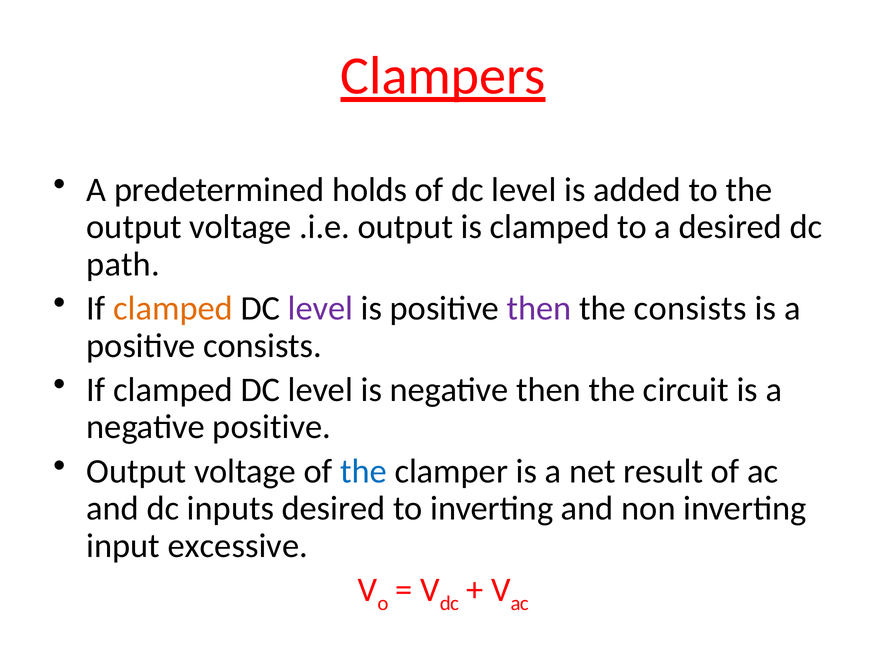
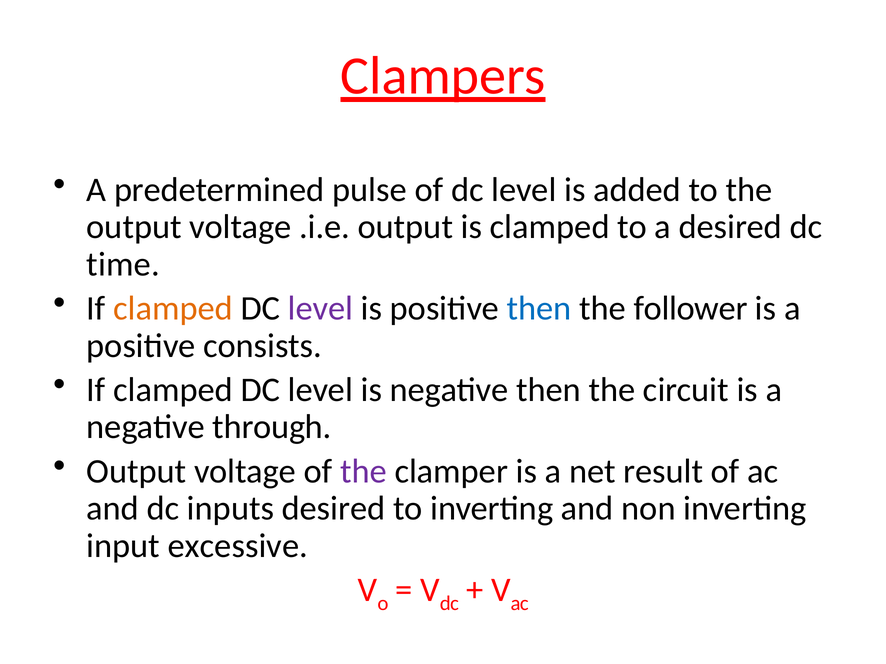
holds: holds -> pulse
path: path -> time
then at (539, 309) colour: purple -> blue
the consists: consists -> follower
negative positive: positive -> through
the at (363, 472) colour: blue -> purple
